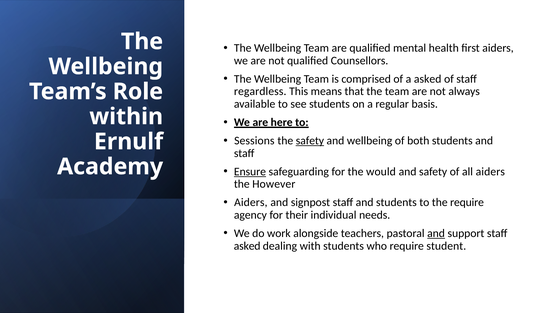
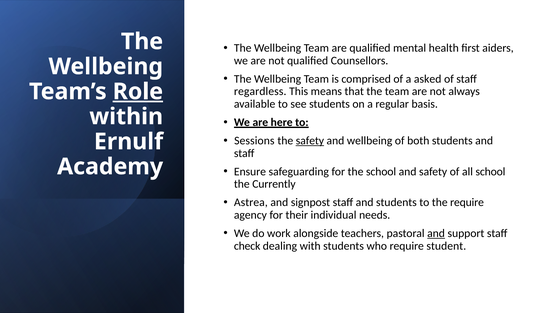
Role underline: none -> present
Ensure underline: present -> none
the would: would -> school
all aiders: aiders -> school
However: However -> Currently
Aiders at (251, 202): Aiders -> Astrea
asked at (247, 246): asked -> check
